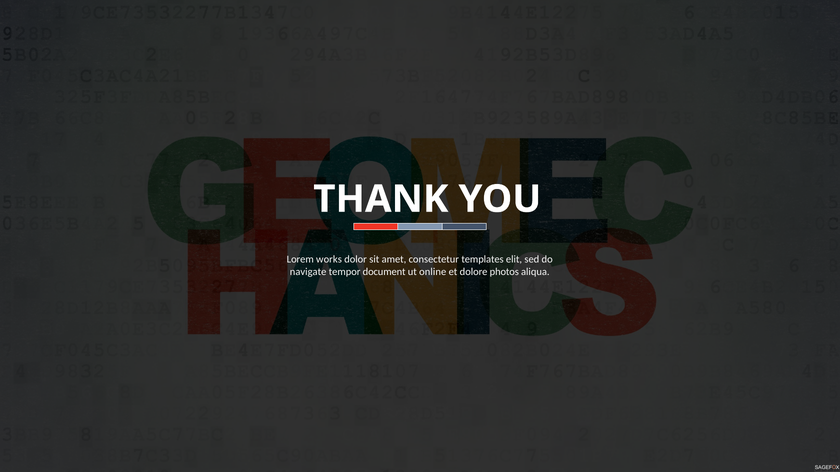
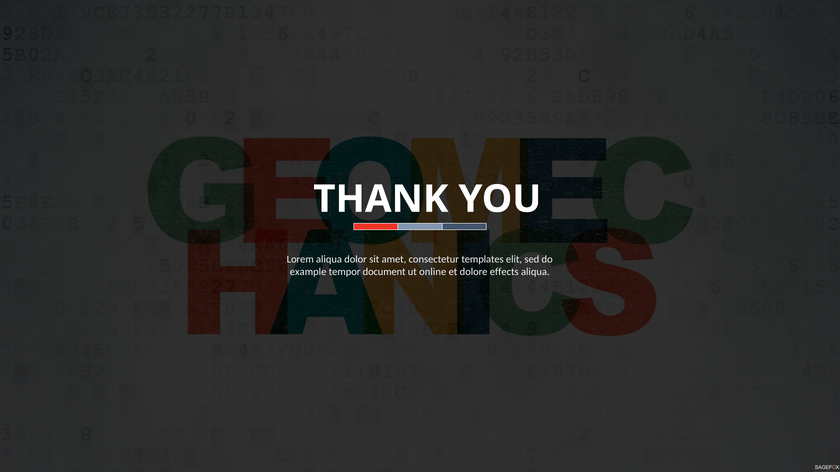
Lorem works: works -> aliqua
navigate: navigate -> example
photos: photos -> effects
